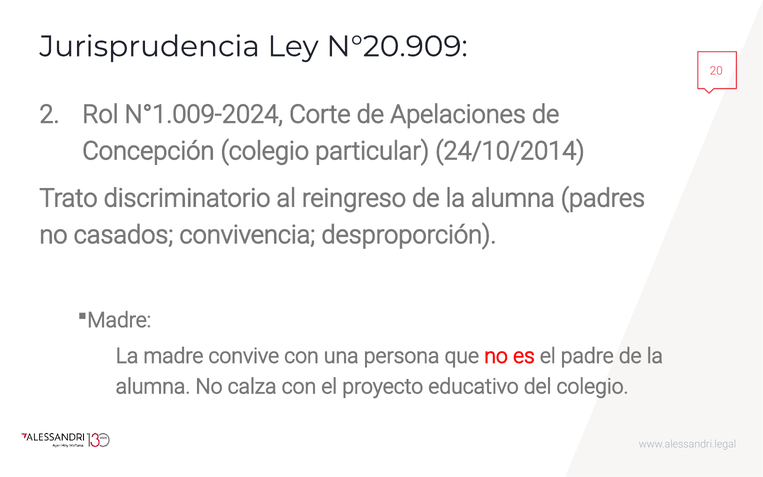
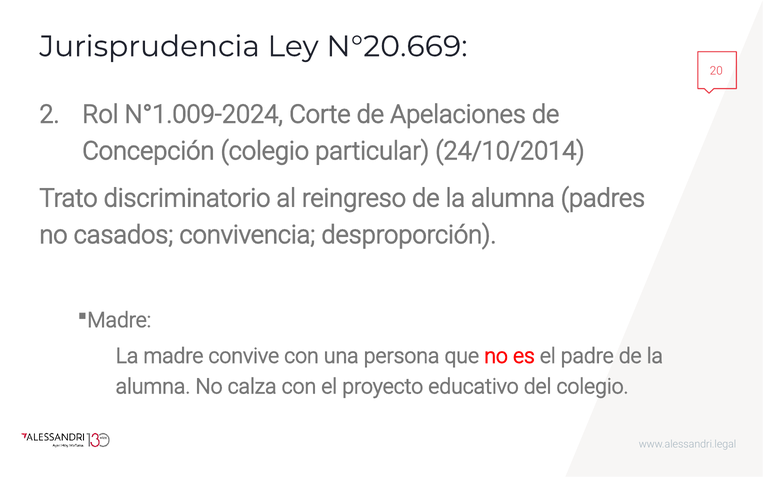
N°20.909: N°20.909 -> N°20.669
